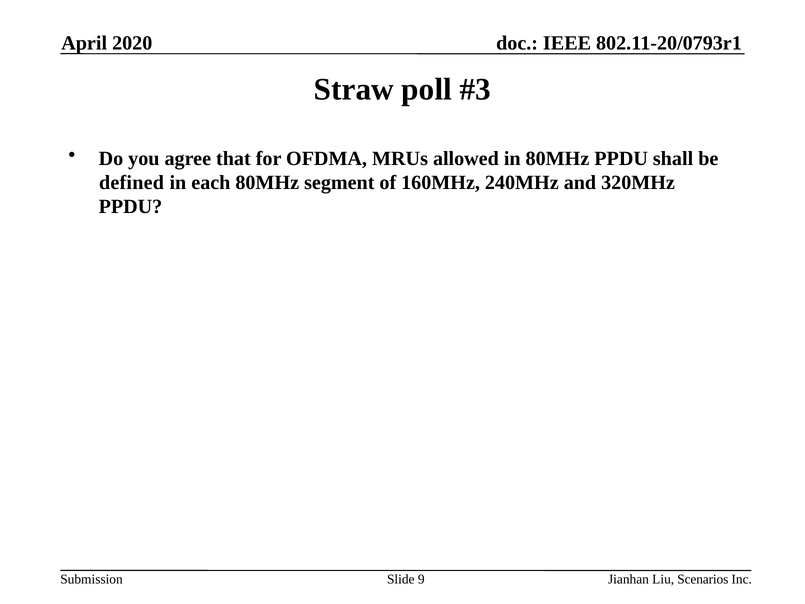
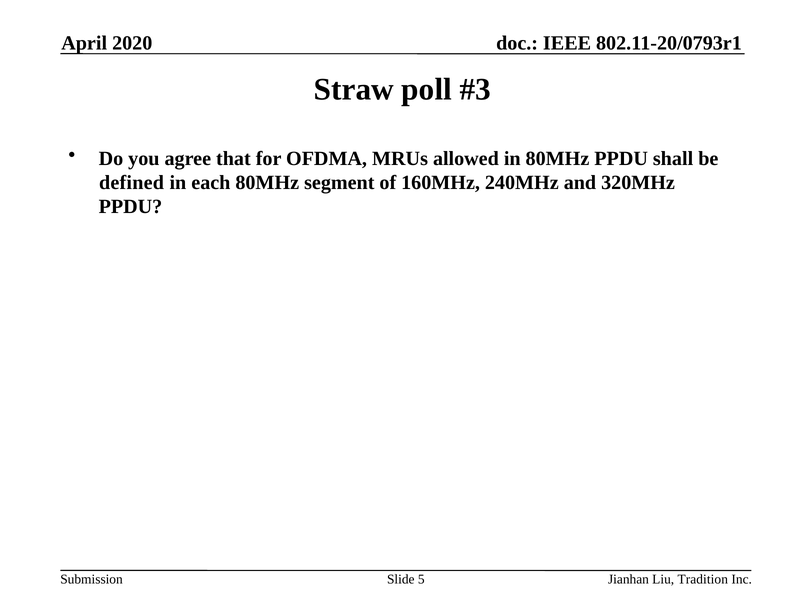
9: 9 -> 5
Scenarios: Scenarios -> Tradition
